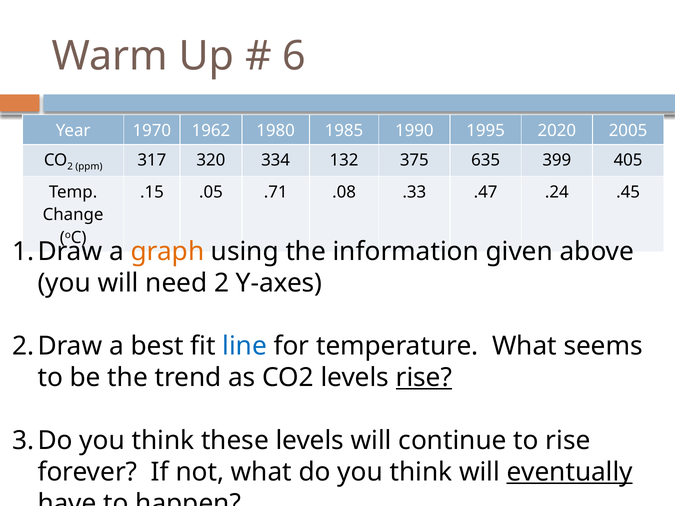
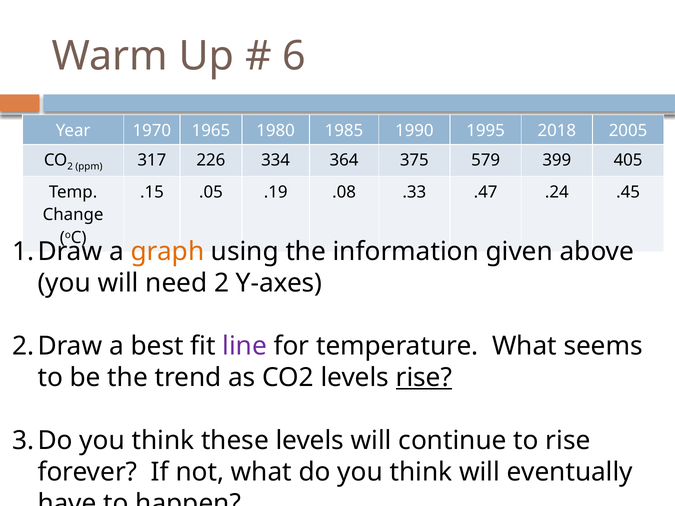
1962: 1962 -> 1965
2020: 2020 -> 2018
320: 320 -> 226
132: 132 -> 364
635: 635 -> 579
.71: .71 -> .19
line colour: blue -> purple
eventually underline: present -> none
